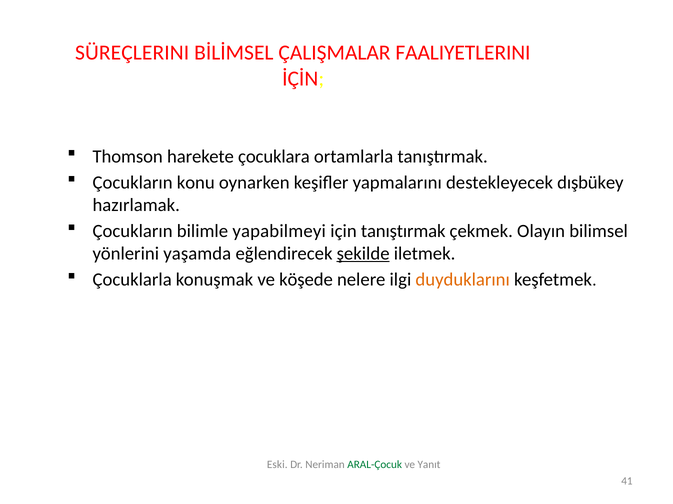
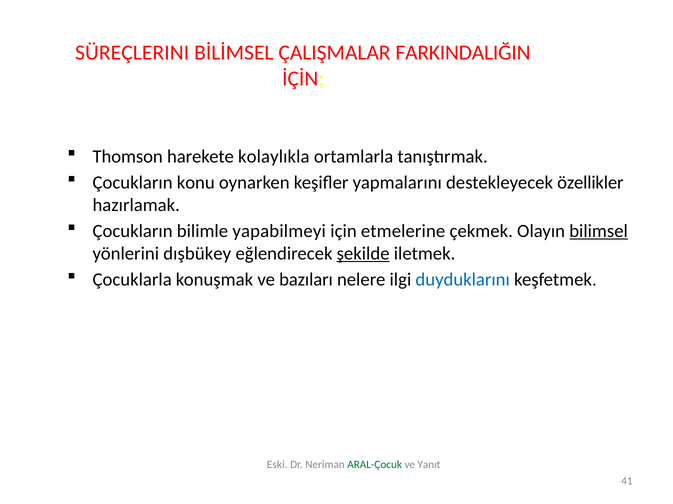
FAALIYETLERINI: FAALIYETLERINI -> FARKINDALIĞIN
çocuklara: çocuklara -> kolaylıkla
dışbükey: dışbükey -> özellikler
için tanıştırmak: tanıştırmak -> etmelerine
bilimsel underline: none -> present
yaşamda: yaşamda -> dışbükey
köşede: köşede -> bazıları
duyduklarını colour: orange -> blue
